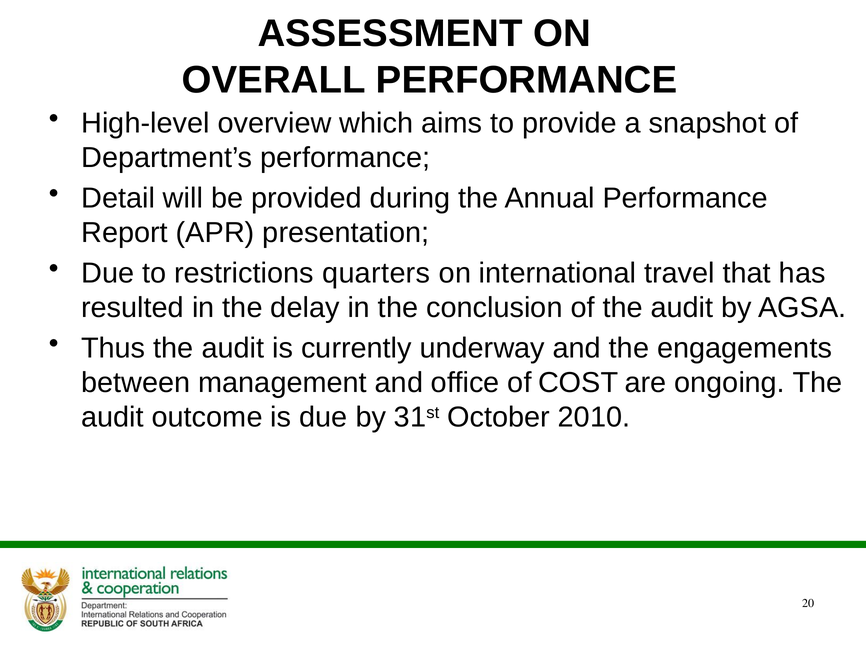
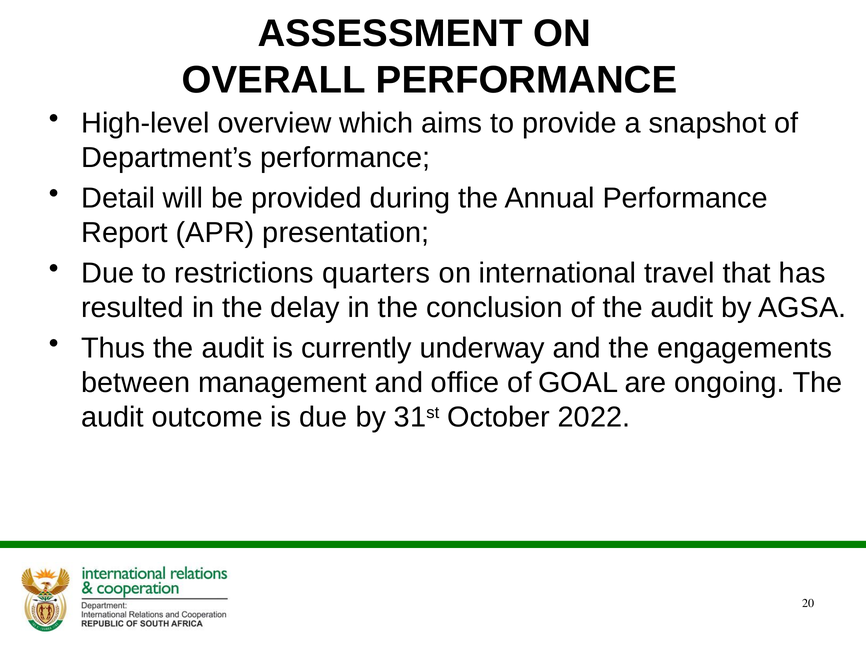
COST: COST -> GOAL
2010: 2010 -> 2022
